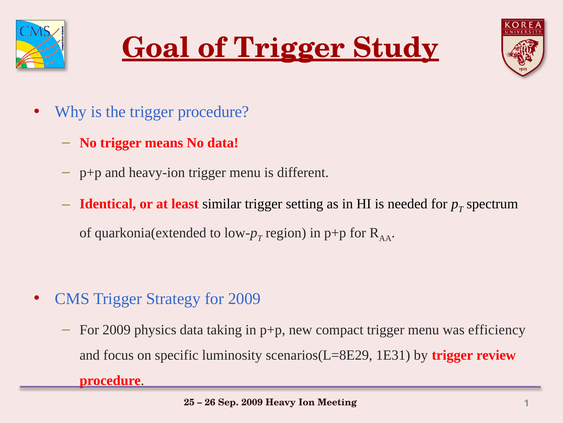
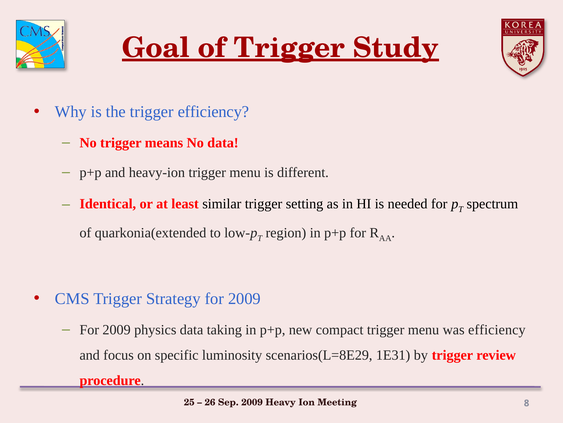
trigger procedure: procedure -> efficiency
1: 1 -> 8
